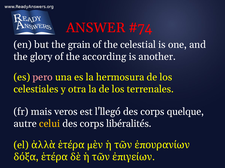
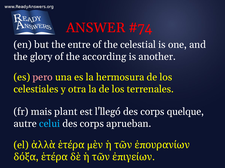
grain: grain -> entre
veros: veros -> plant
celui colour: yellow -> light blue
libéralités: libéralités -> aprueban
